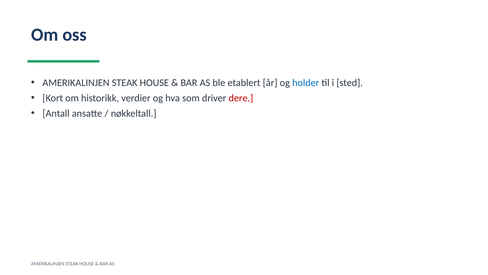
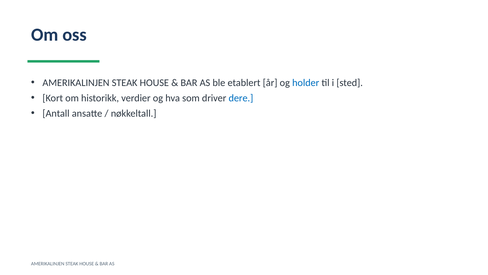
dere colour: red -> blue
